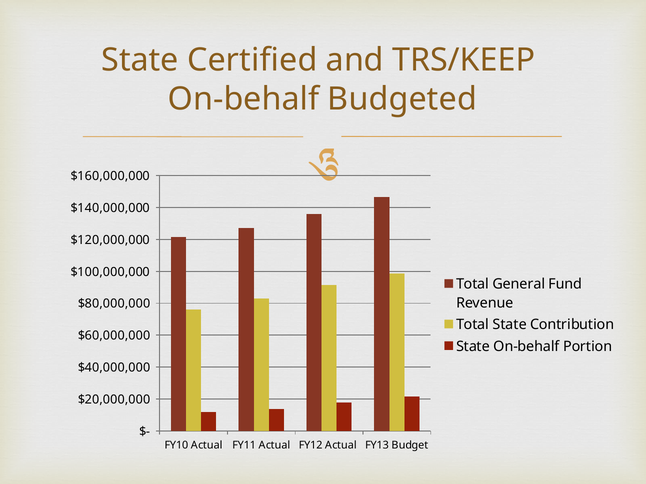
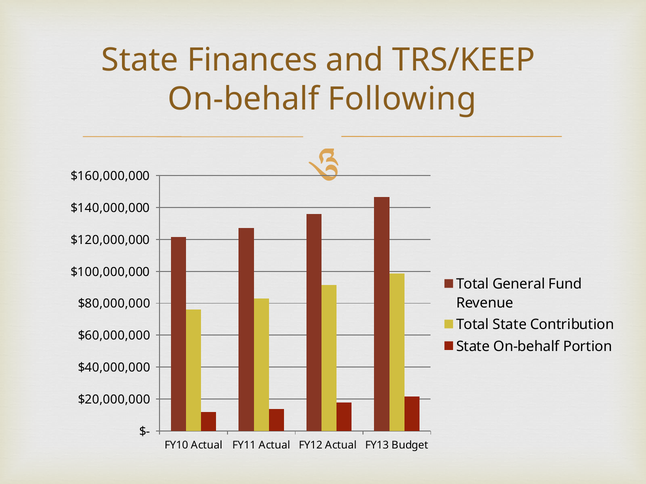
Certified: Certified -> Finances
Budgeted: Budgeted -> Following
